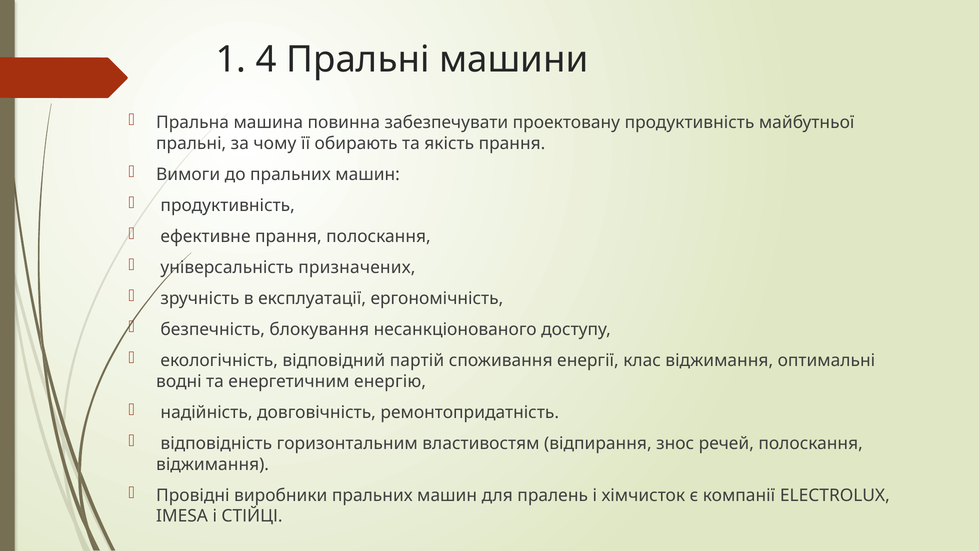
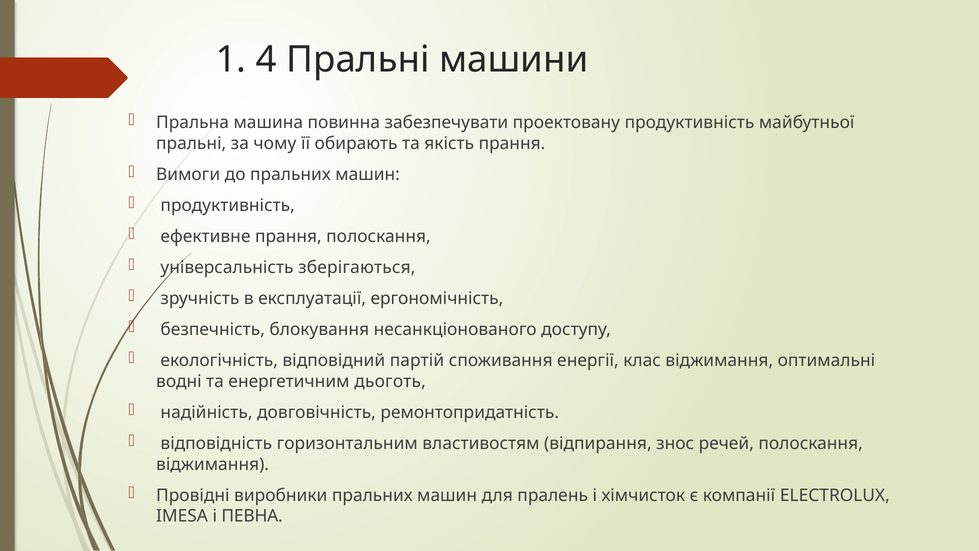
призначених: призначених -> зберігаються
енергію: енергію -> дьоготь
СТІЙЦІ: СТІЙЦІ -> ПЕВНА
